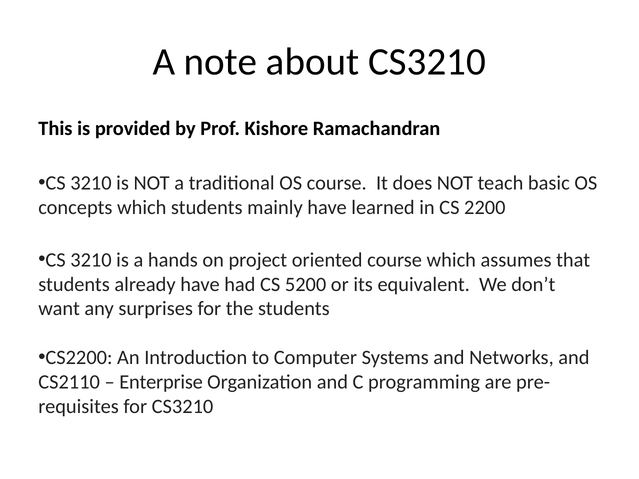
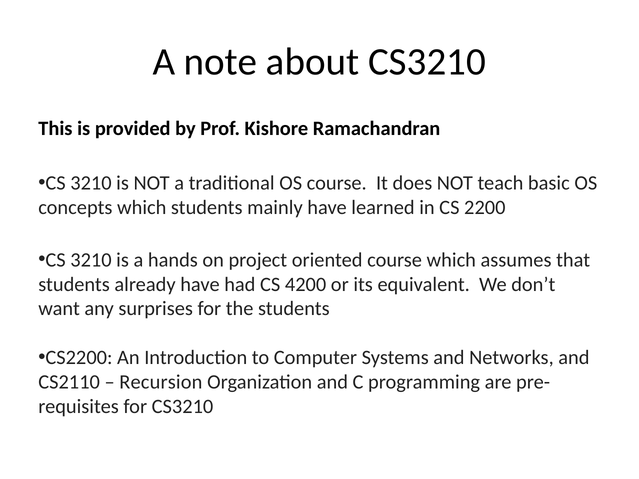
5200: 5200 -> 4200
Enterprise: Enterprise -> Recursion
